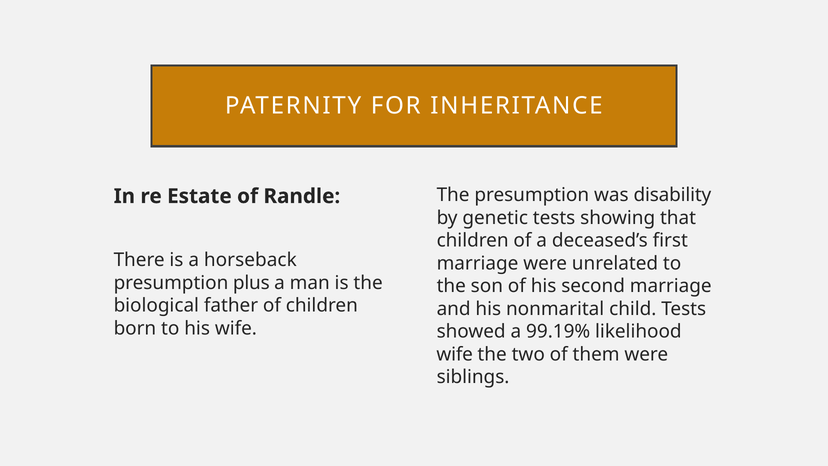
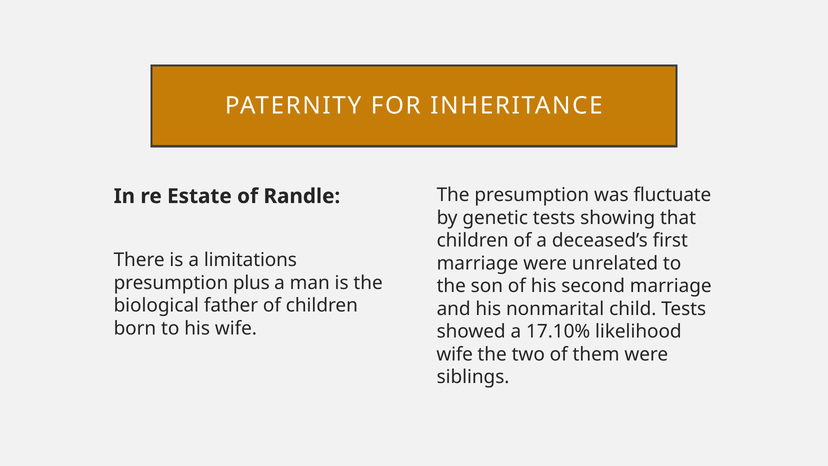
disability: disability -> fluctuate
horseback: horseback -> limitations
99.19%: 99.19% -> 17.10%
